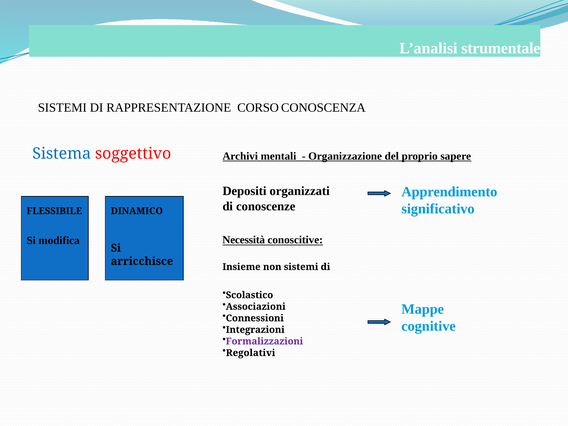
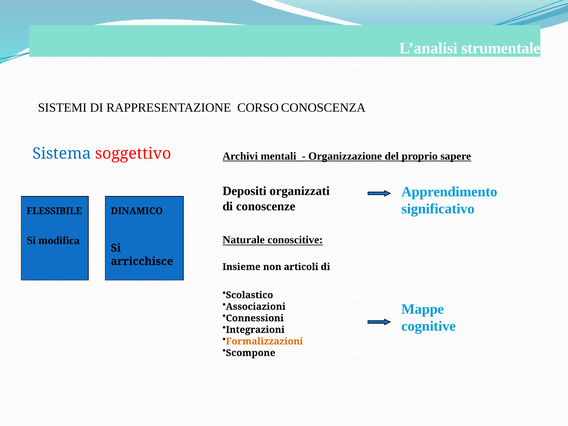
Necessità: Necessità -> Naturale
non sistemi: sistemi -> articoli
Formalizzazioni colour: purple -> orange
Regolativi: Regolativi -> Scompone
